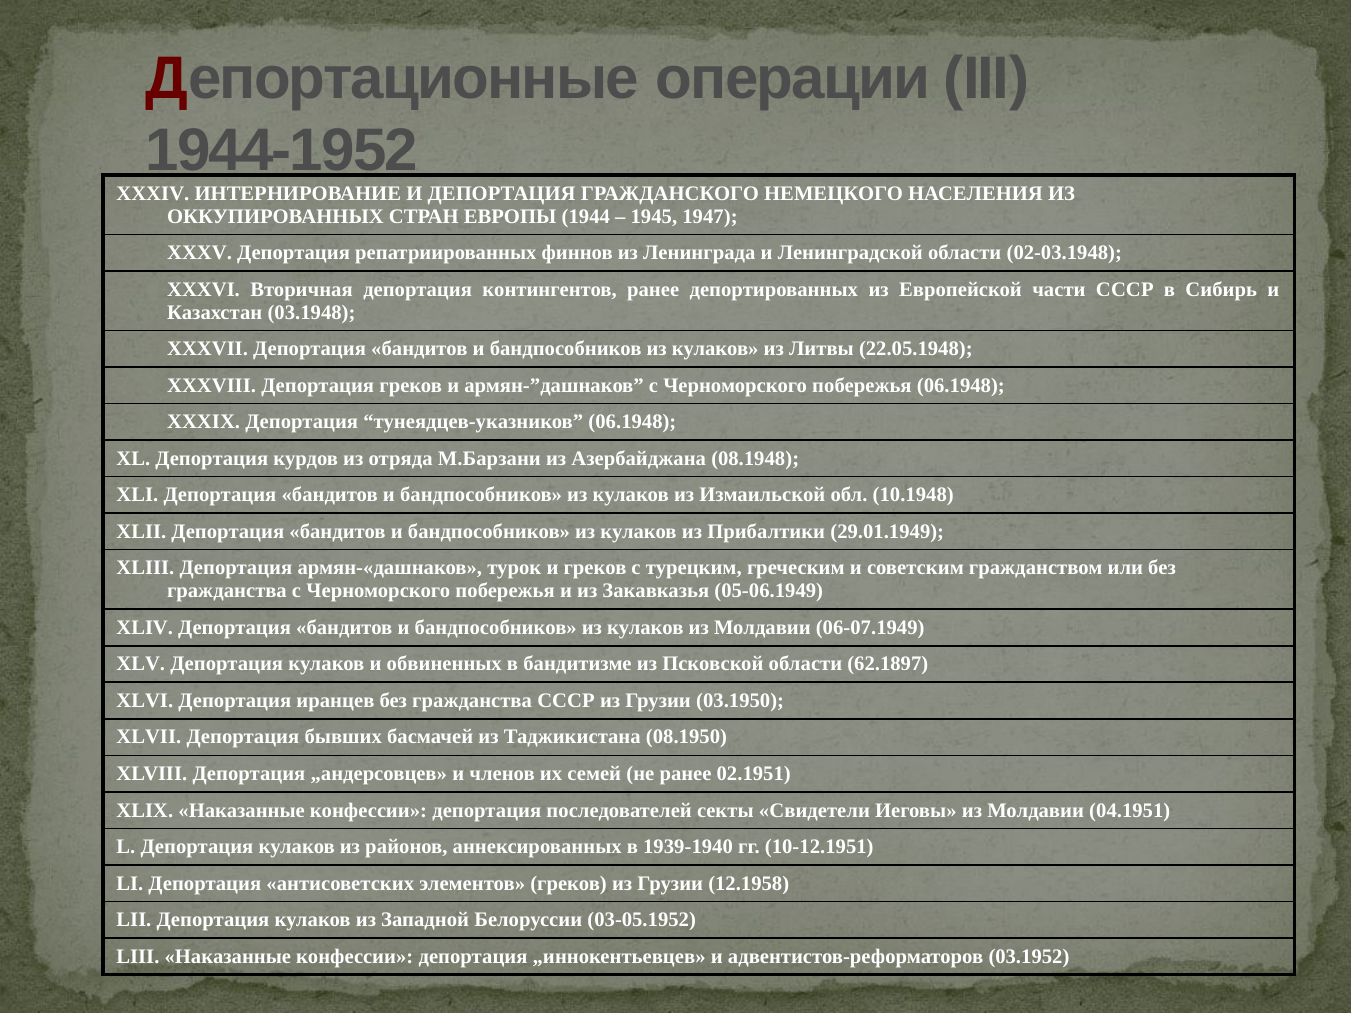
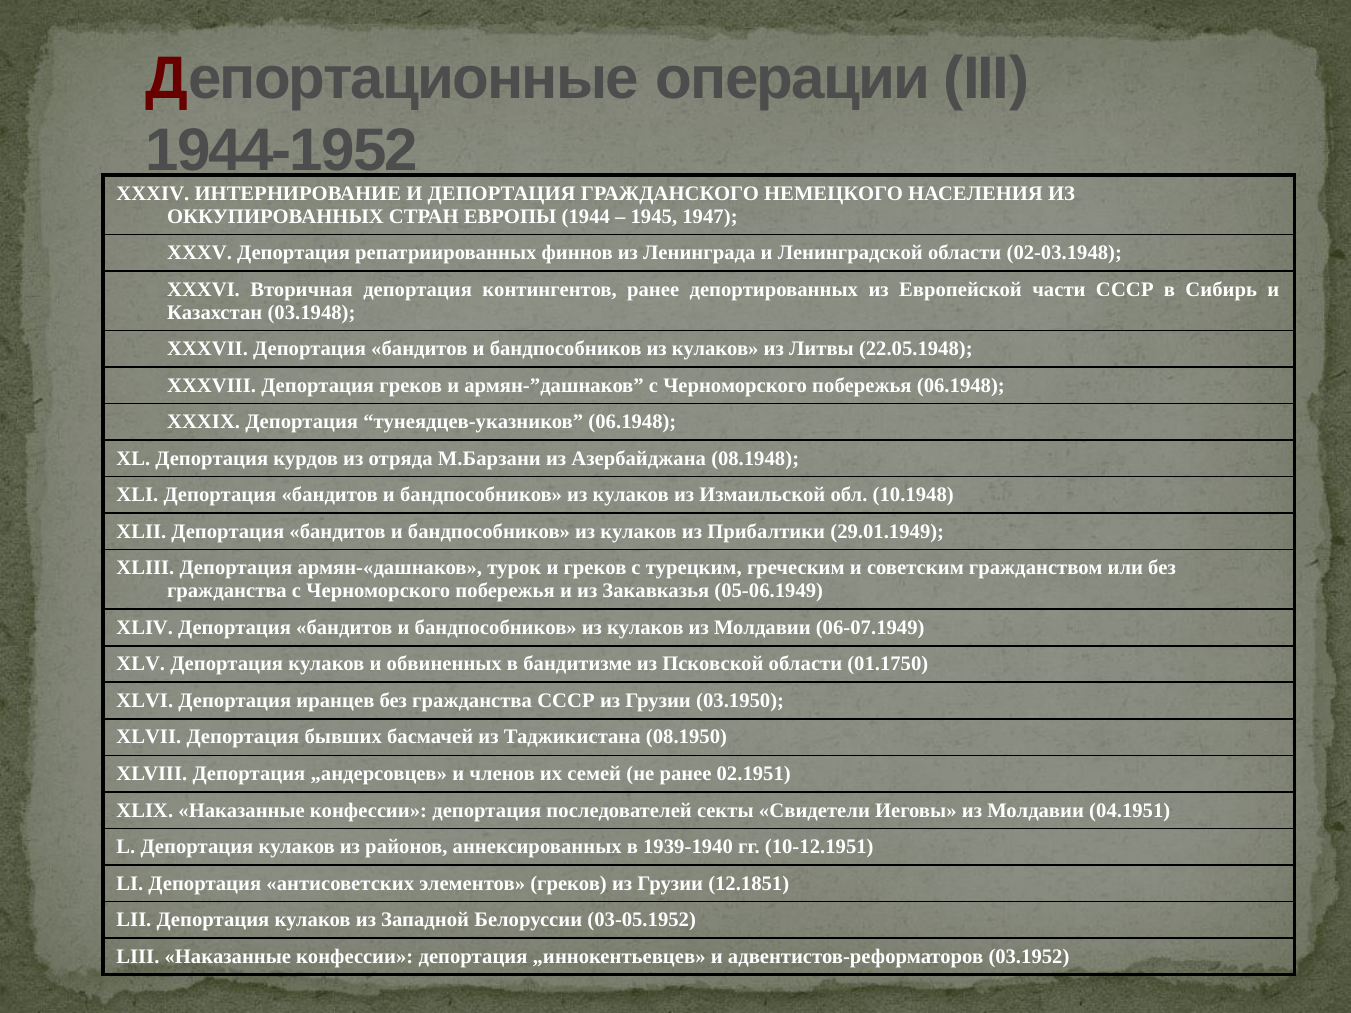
62.1897: 62.1897 -> 01.1750
12.1958: 12.1958 -> 12.1851
